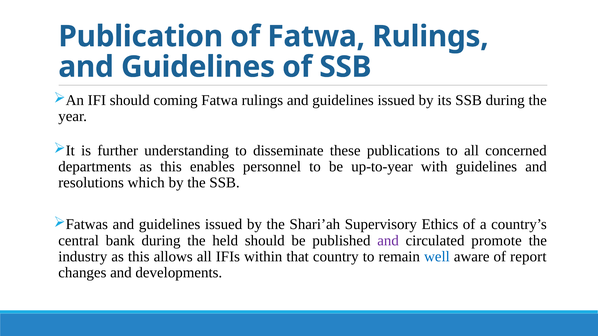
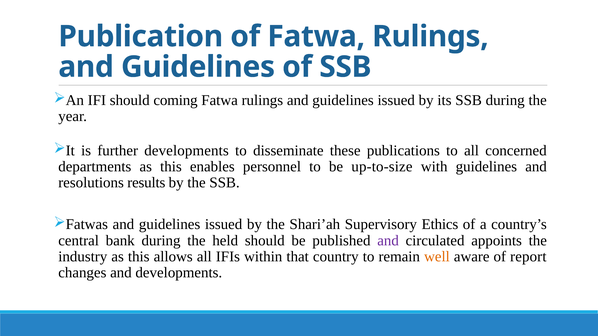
further understanding: understanding -> developments
up-to-year: up-to-year -> up-to-size
which: which -> results
promote: promote -> appoints
well colour: blue -> orange
